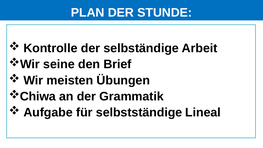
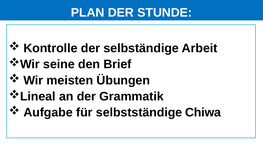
Chiwa: Chiwa -> Lineal
Lineal: Lineal -> Chiwa
